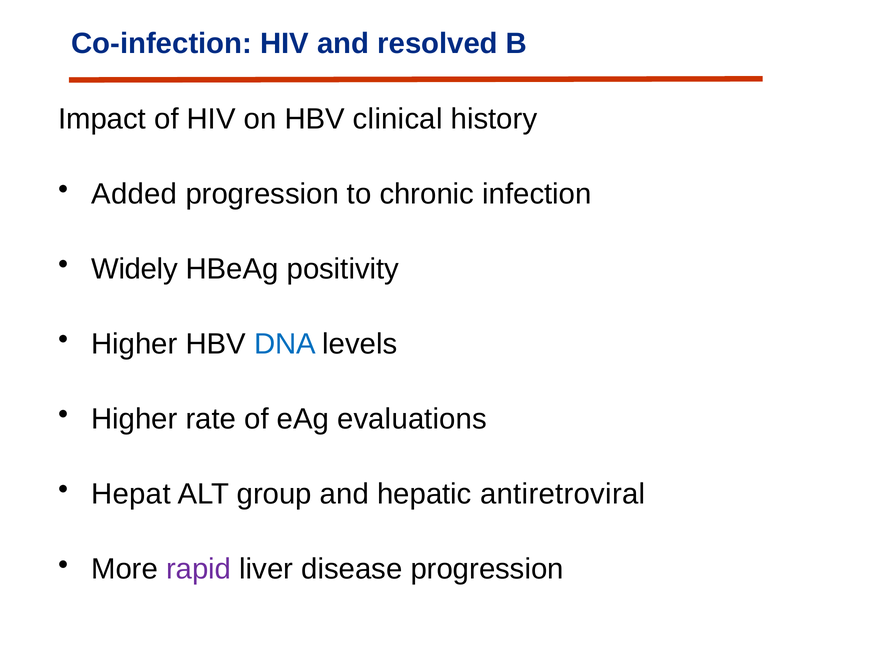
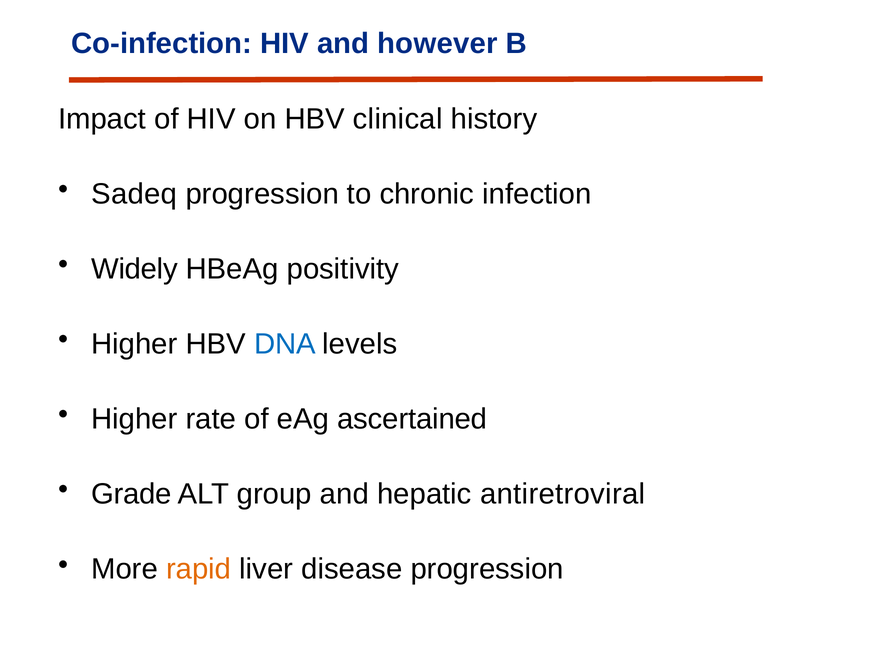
resolved: resolved -> however
Added: Added -> Sadeq
evaluations: evaluations -> ascertained
Hepat: Hepat -> Grade
rapid colour: purple -> orange
